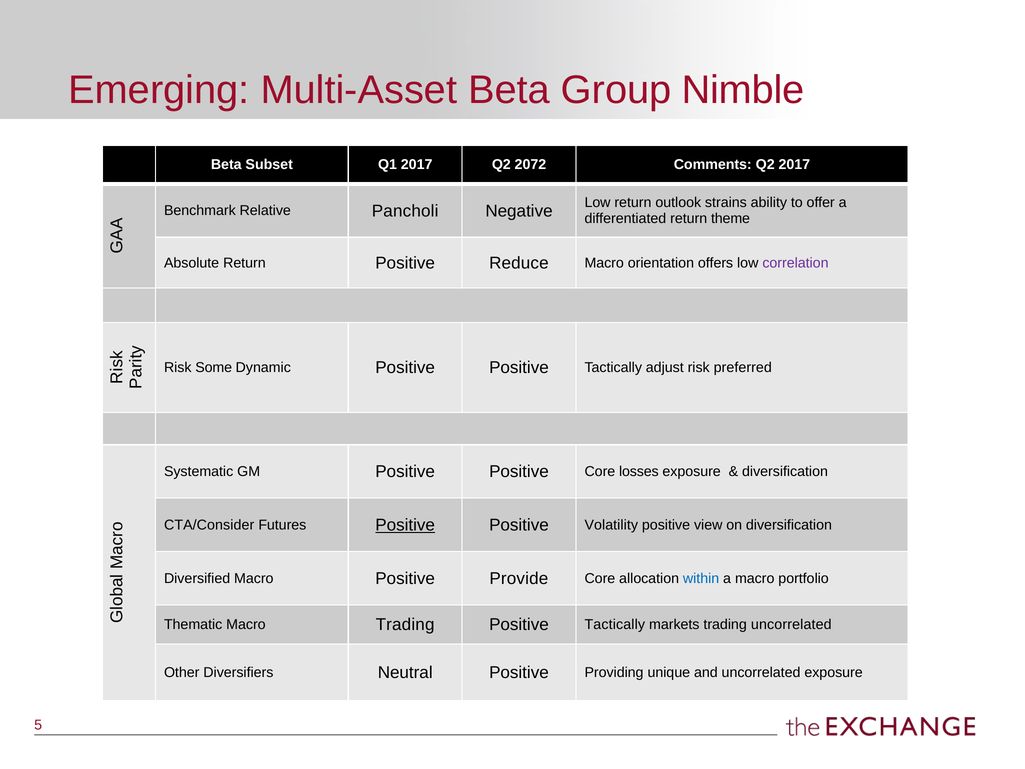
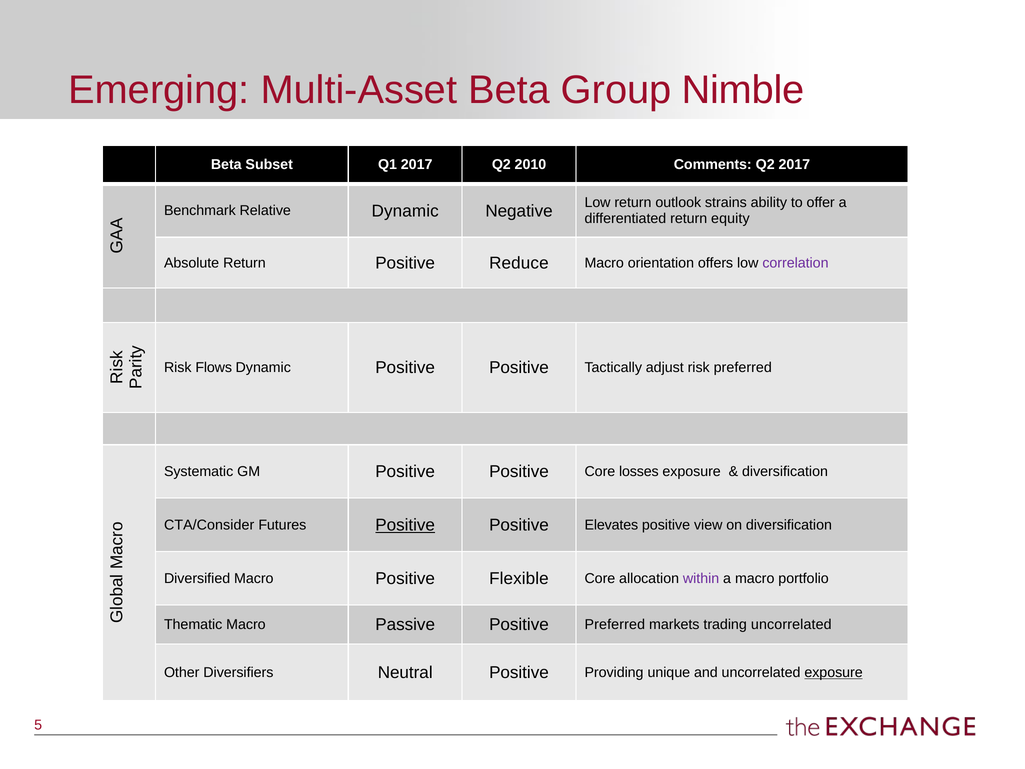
2072: 2072 -> 2010
Relative Pancholi: Pancholi -> Dynamic
theme: theme -> equity
Some: Some -> Flows
Volatility: Volatility -> Elevates
Provide: Provide -> Flexible
within colour: blue -> purple
Macro Trading: Trading -> Passive
Tactically at (615, 625): Tactically -> Preferred
exposure at (834, 672) underline: none -> present
